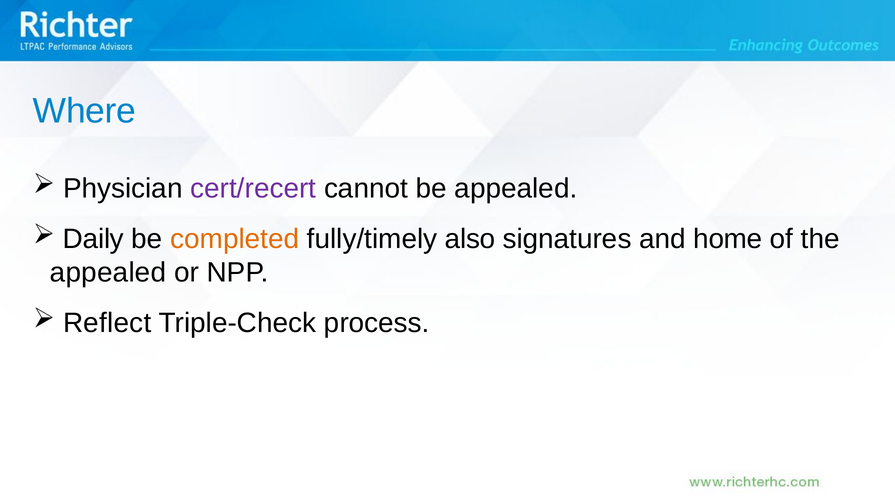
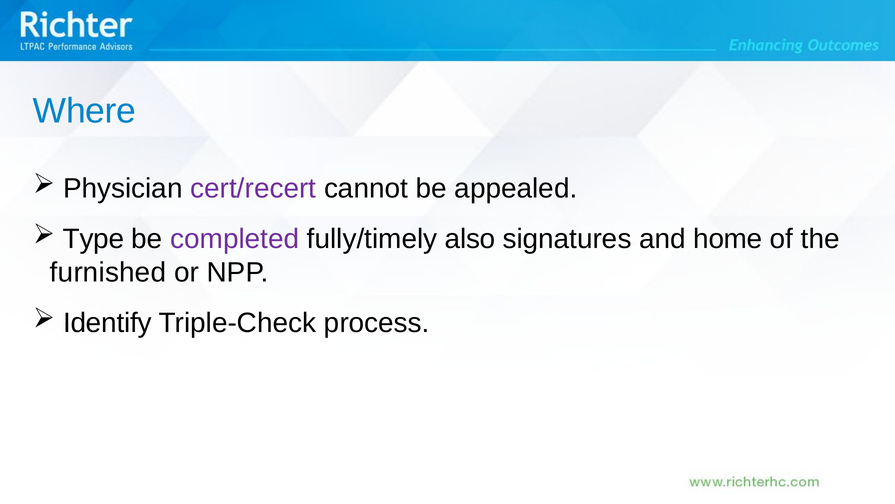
Daily: Daily -> Type
completed colour: orange -> purple
appealed at (108, 272): appealed -> furnished
Reflect: Reflect -> Identify
